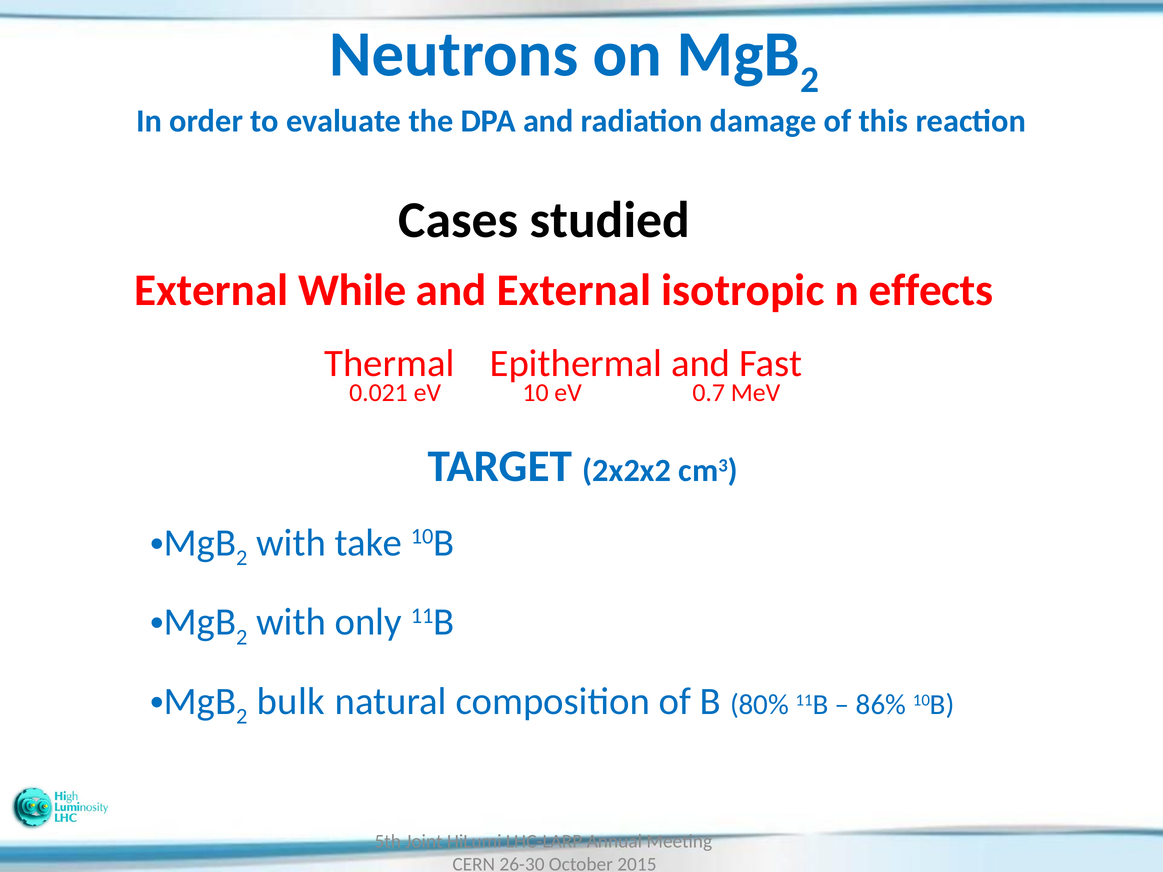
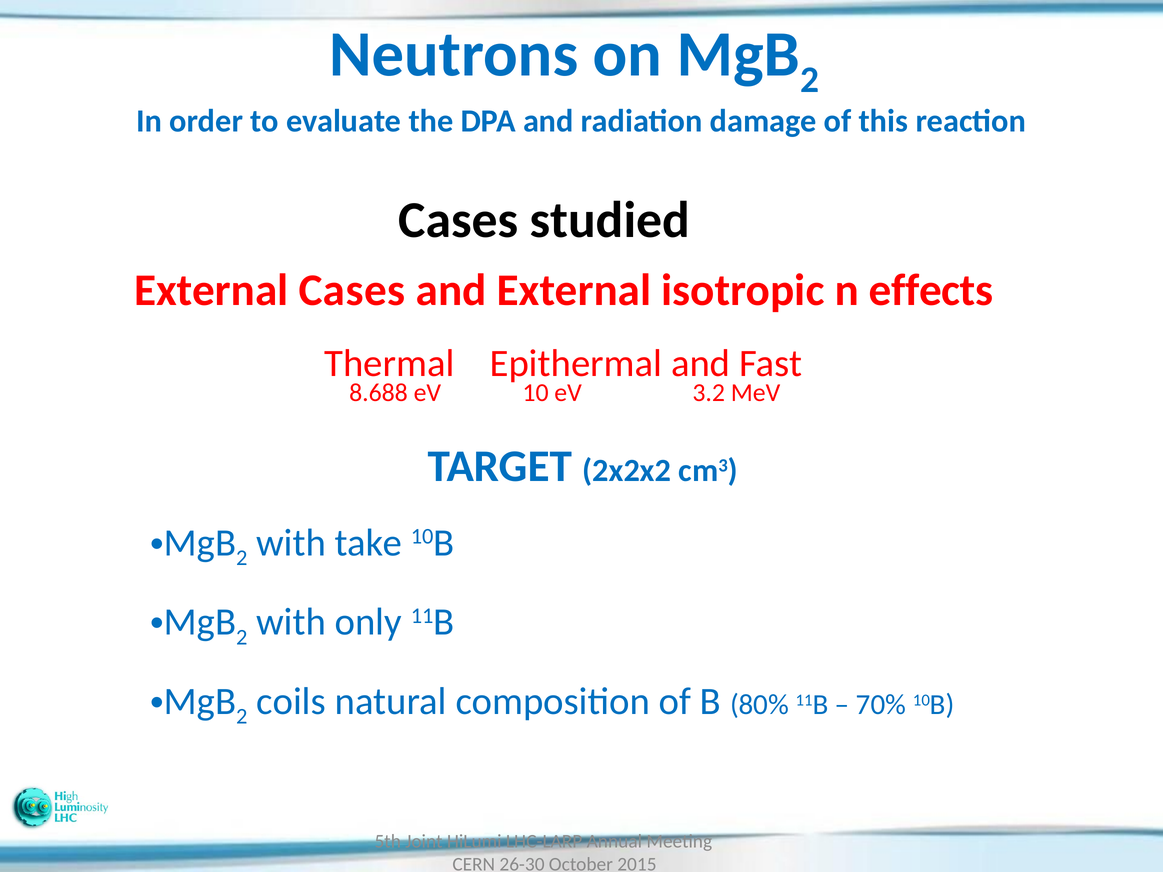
External While: While -> Cases
0.021: 0.021 -> 8.688
0.7: 0.7 -> 3.2
bulk: bulk -> coils
86%: 86% -> 70%
